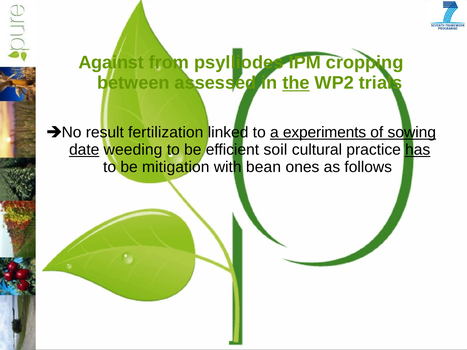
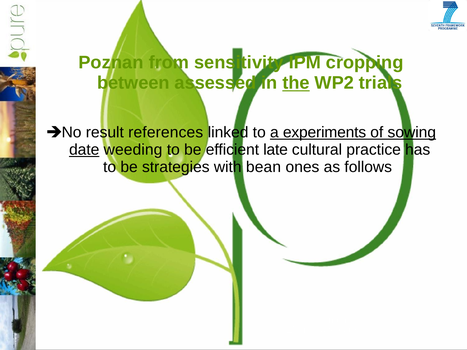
Against: Against -> Poznan
psylliodes: psylliodes -> sensitivity
fertilization: fertilization -> references
soil: soil -> late
has underline: present -> none
mitigation: mitigation -> strategies
